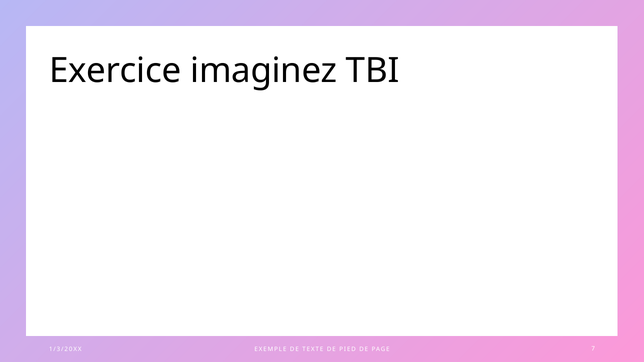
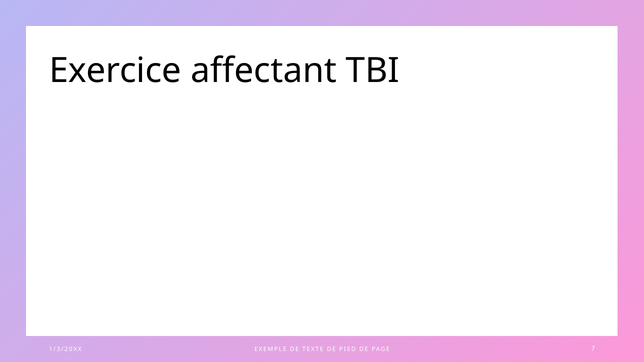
imaginez: imaginez -> affectant
